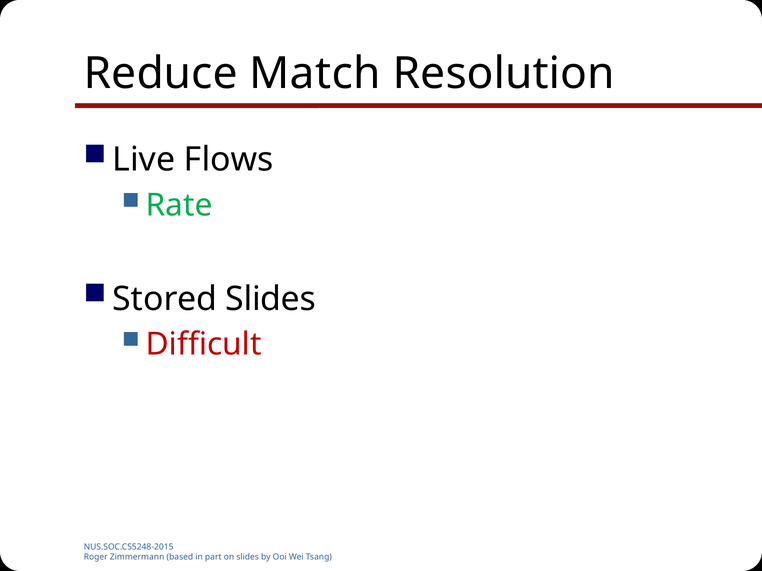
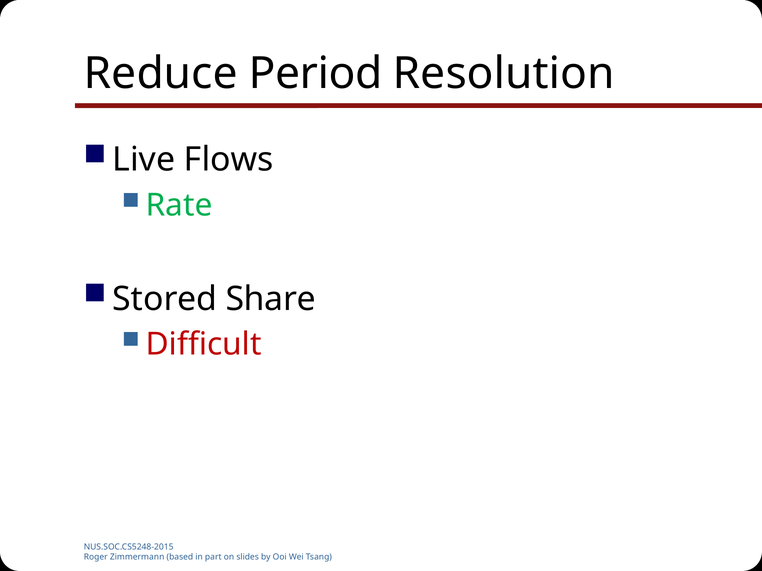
Match: Match -> Period
Stored Slides: Slides -> Share
